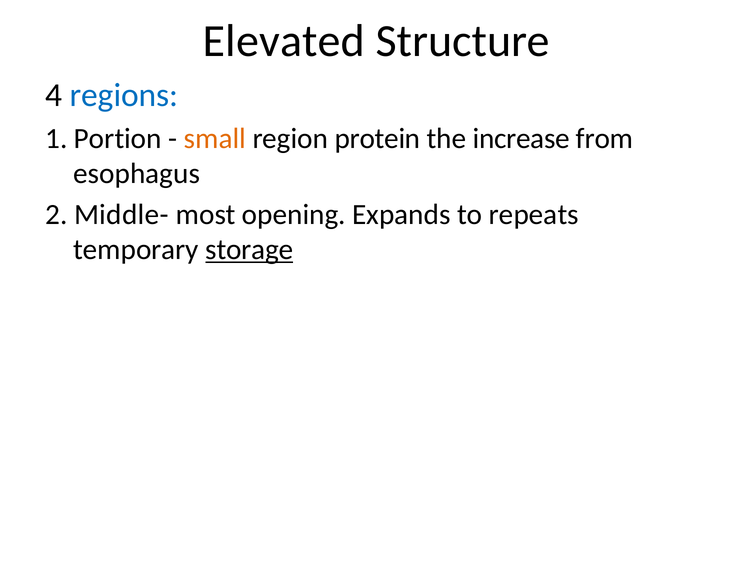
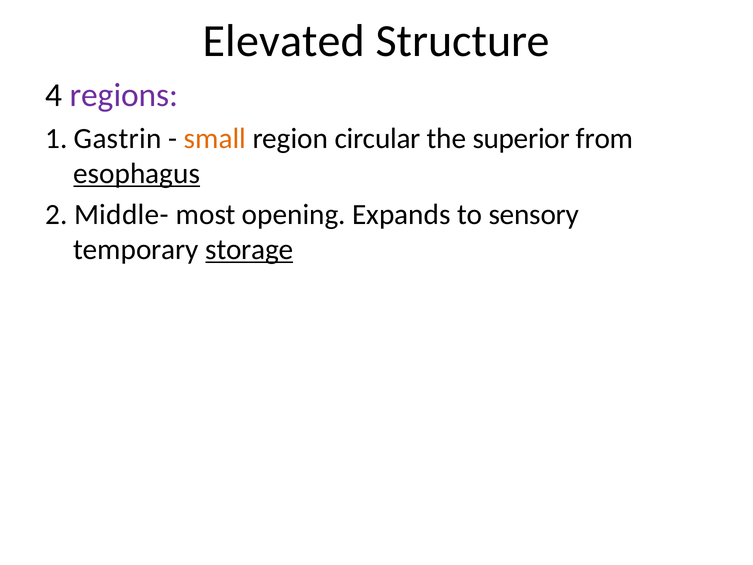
regions colour: blue -> purple
Portion: Portion -> Gastrin
protein: protein -> circular
increase: increase -> superior
esophagus underline: none -> present
repeats: repeats -> sensory
